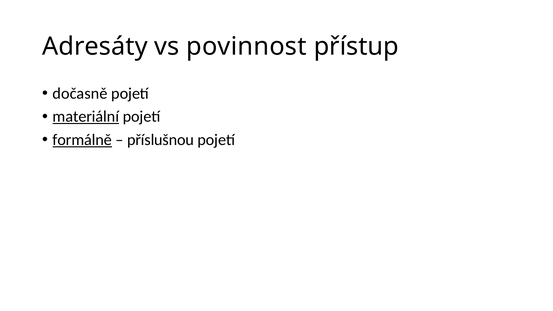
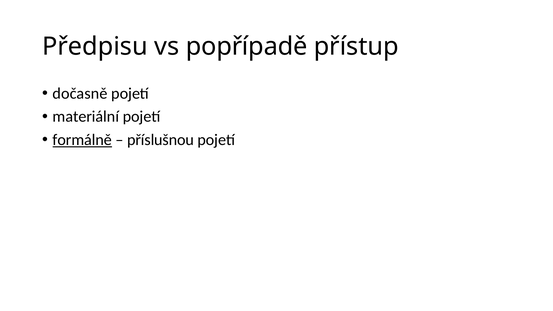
Adresáty: Adresáty -> Předpisu
povinnost: povinnost -> popřípadě
materiální underline: present -> none
